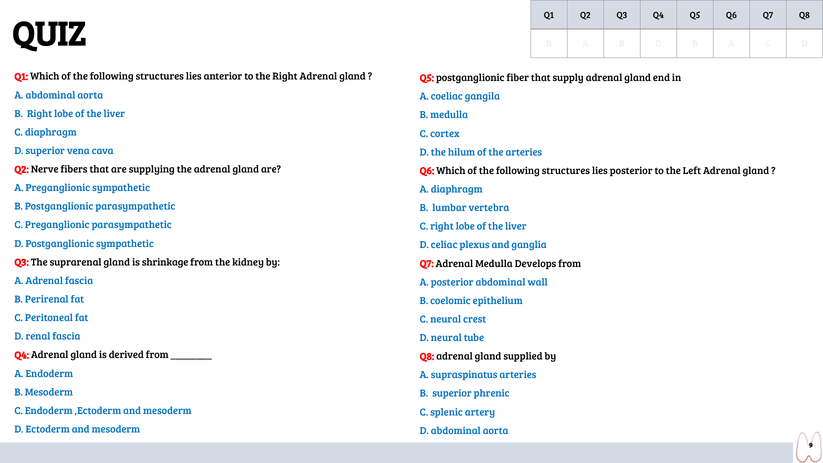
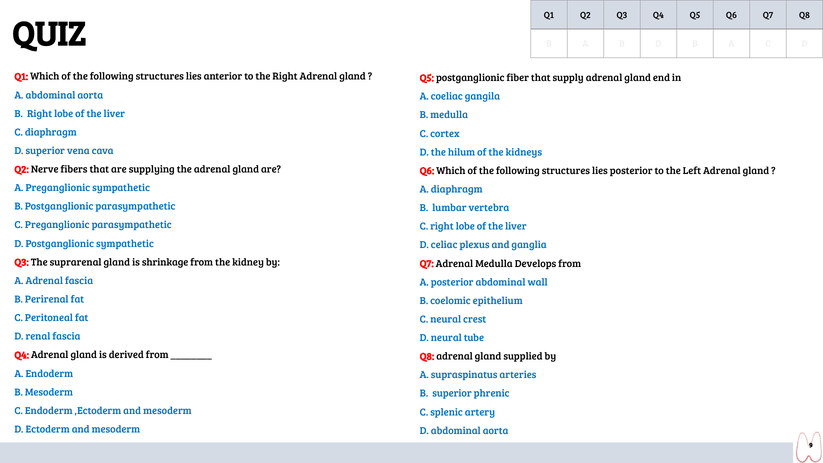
the arteries: arteries -> kidneys
